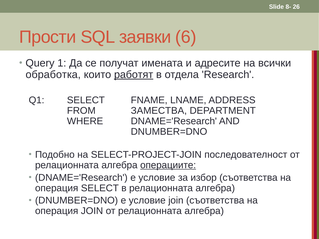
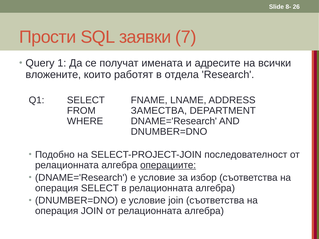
6: 6 -> 7
обработка: обработка -> вложените
работят underline: present -> none
